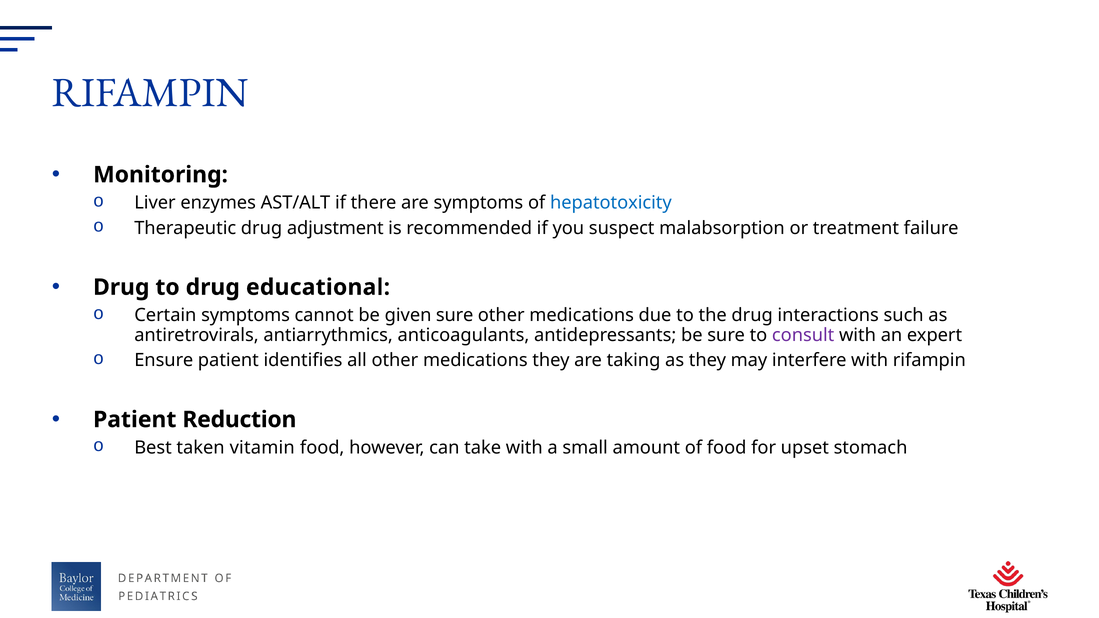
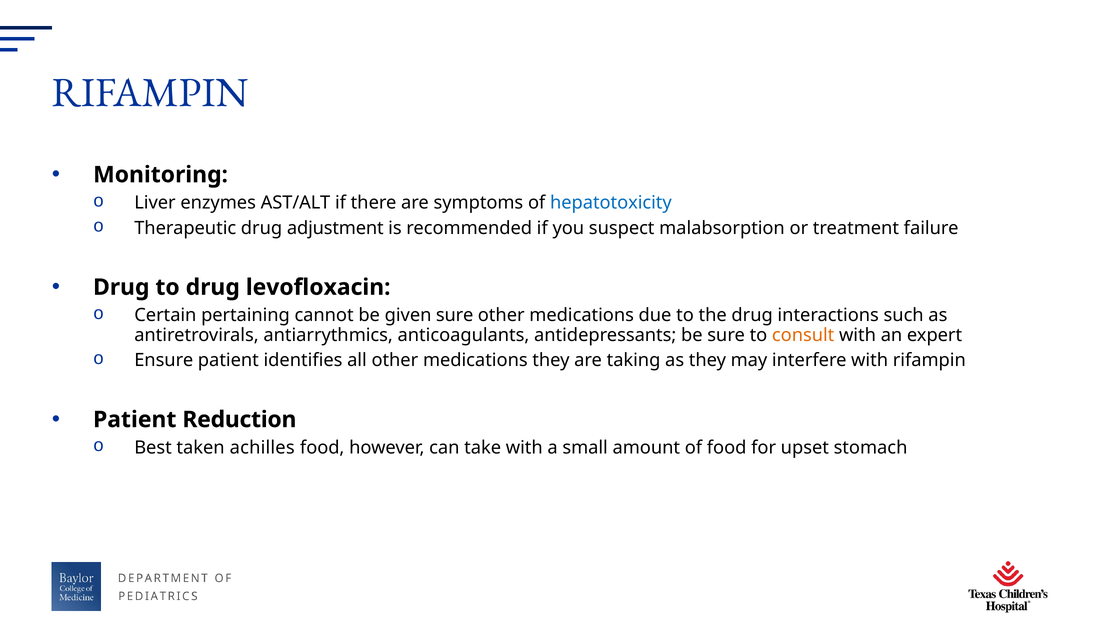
educational: educational -> levofloxacin
Certain symptoms: symptoms -> pertaining
consult colour: purple -> orange
vitamin: vitamin -> achilles
